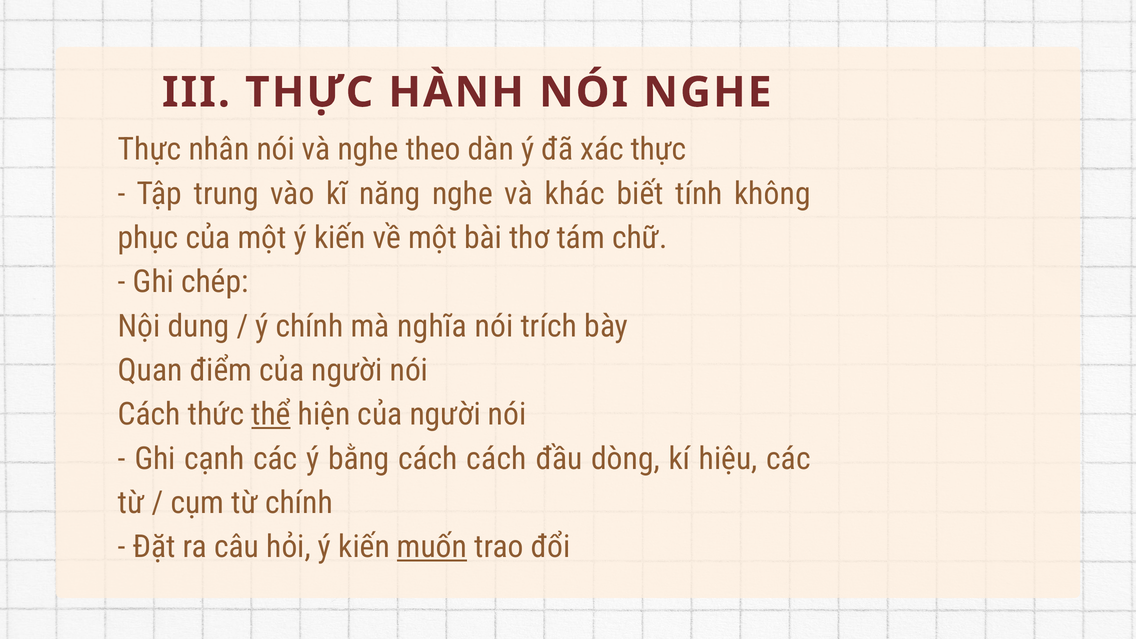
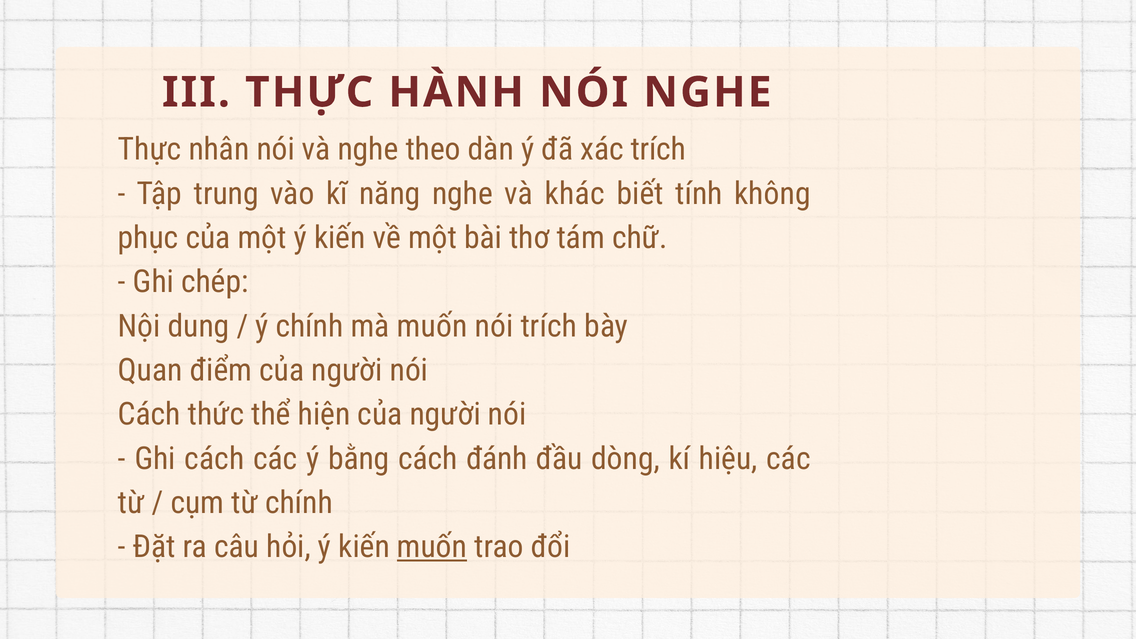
xác thực: thực -> trích
mà nghĩa: nghĩa -> muốn
thể underline: present -> none
Ghi cạnh: cạnh -> cách
cách cách: cách -> đánh
